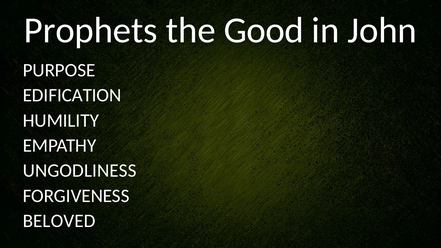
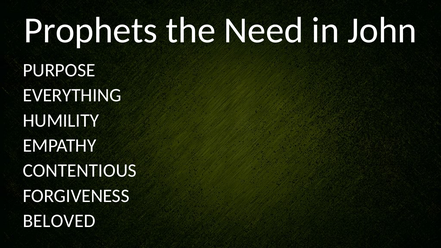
Good: Good -> Need
EDIFICATION: EDIFICATION -> EVERYTHING
UNGODLINESS: UNGODLINESS -> CONTENTIOUS
